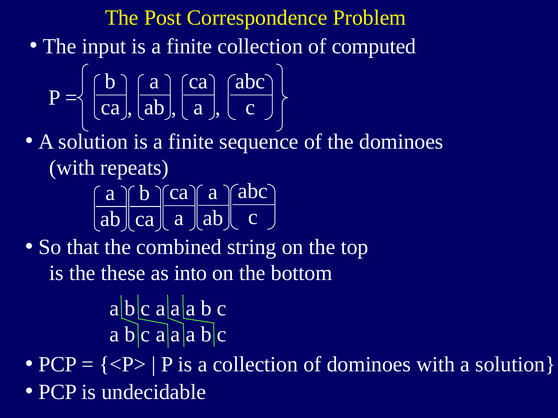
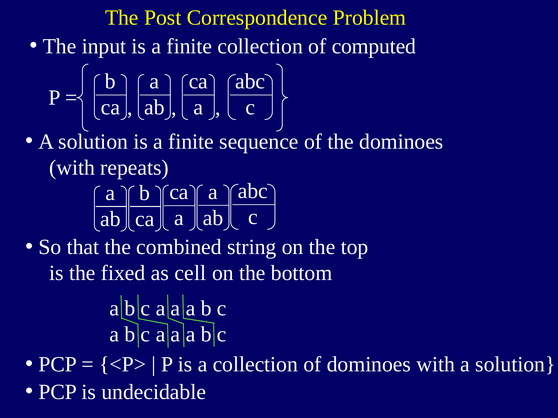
these: these -> fixed
into: into -> cell
